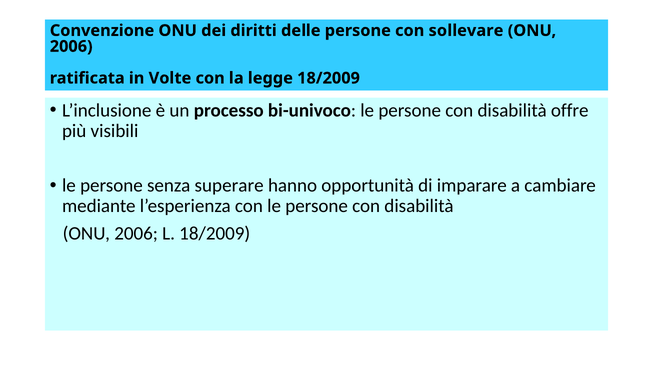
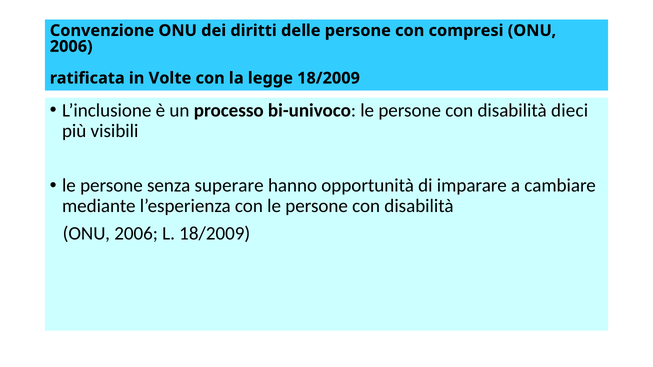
sollevare: sollevare -> compresi
offre: offre -> dieci
